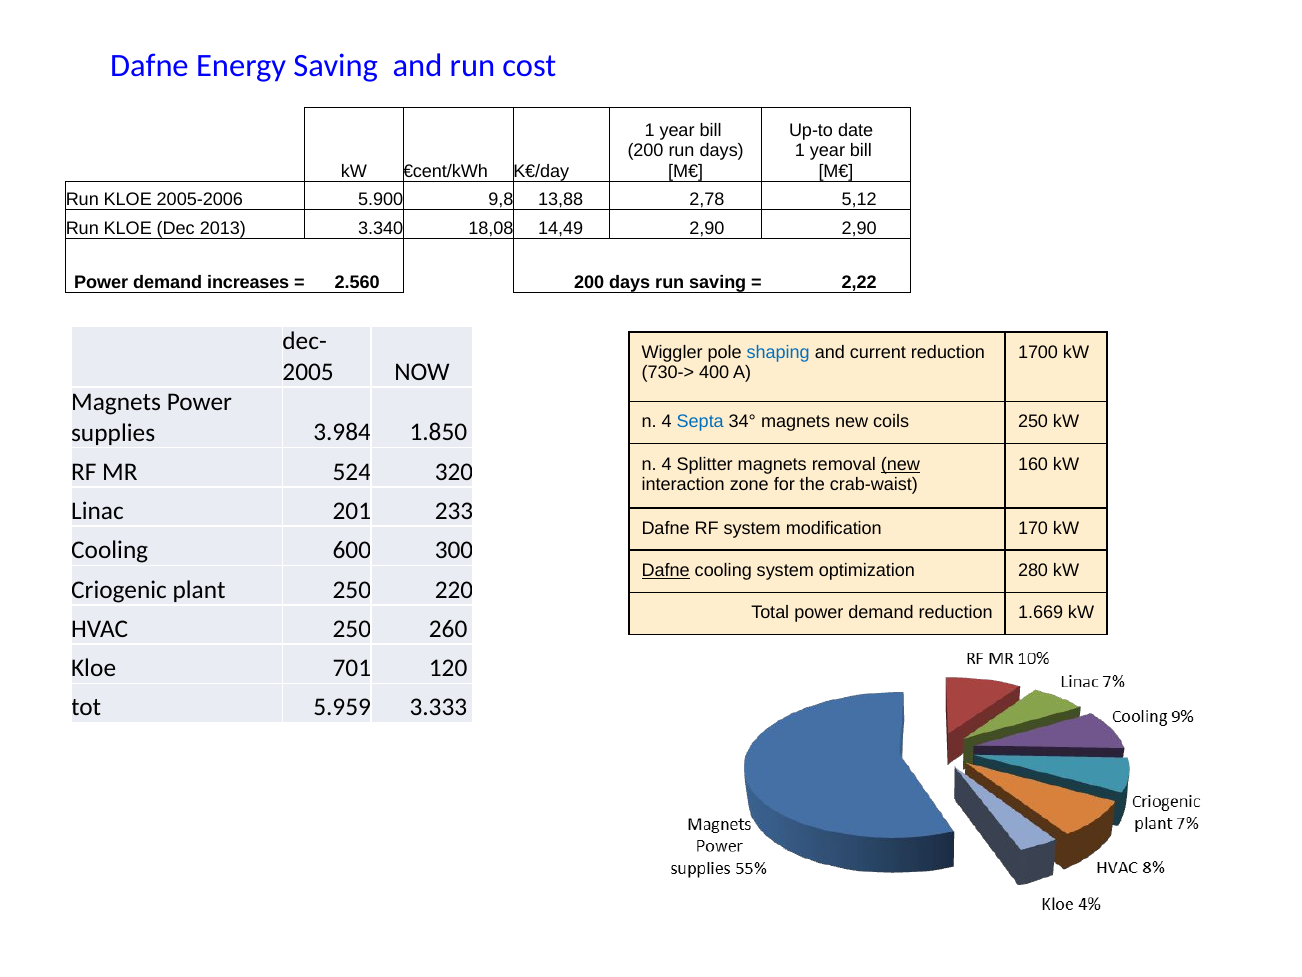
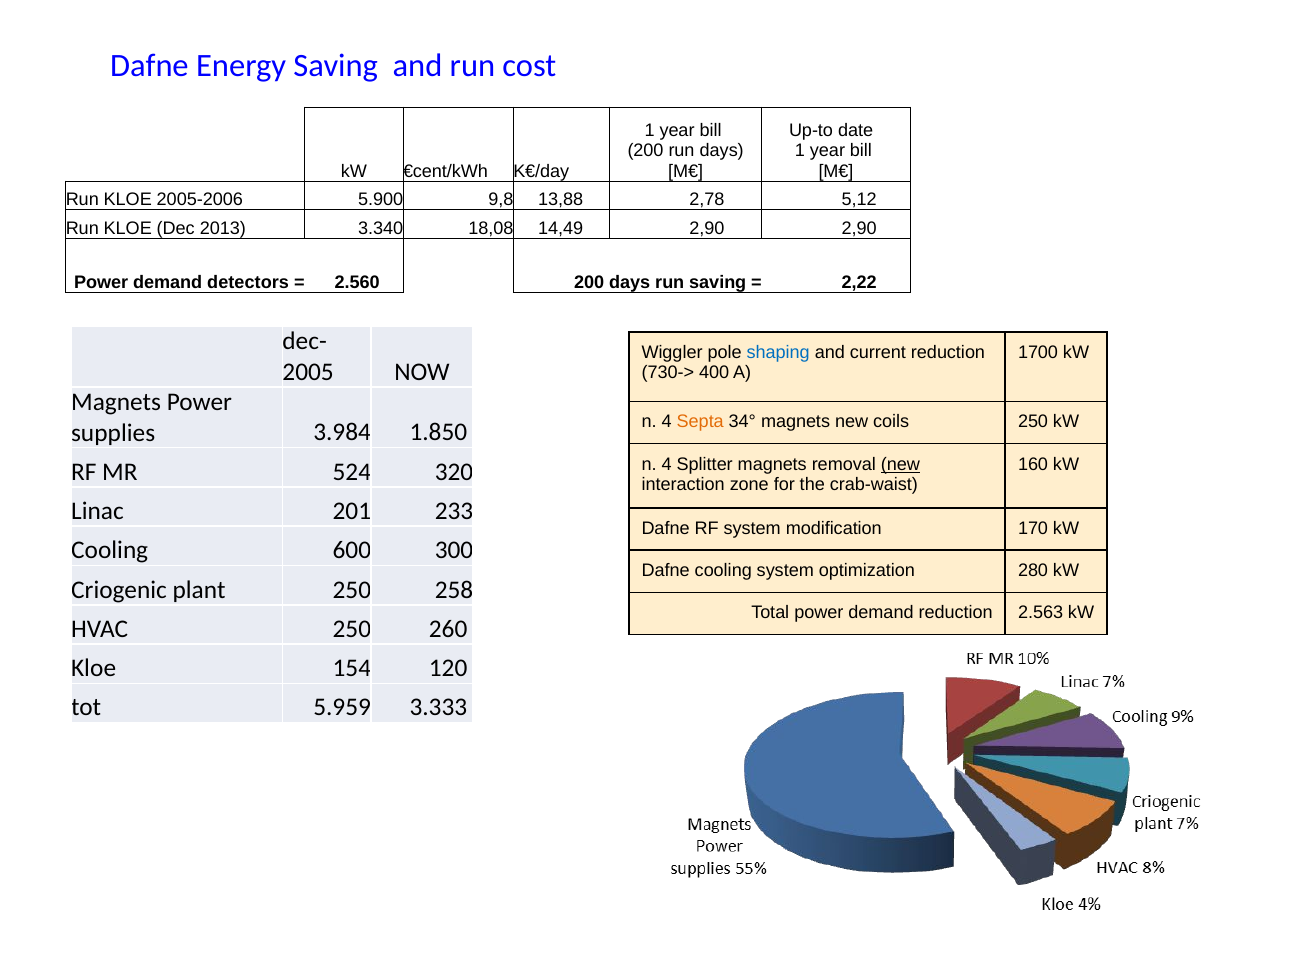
increases: increases -> detectors
Septa colour: blue -> orange
Dafne at (666, 570) underline: present -> none
220: 220 -> 258
1.669: 1.669 -> 2.563
701: 701 -> 154
